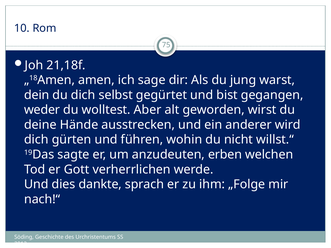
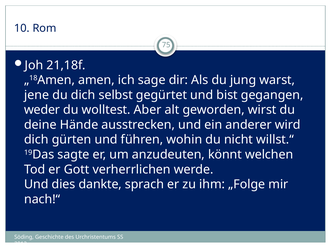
dein: dein -> jene
erben: erben -> könnt
